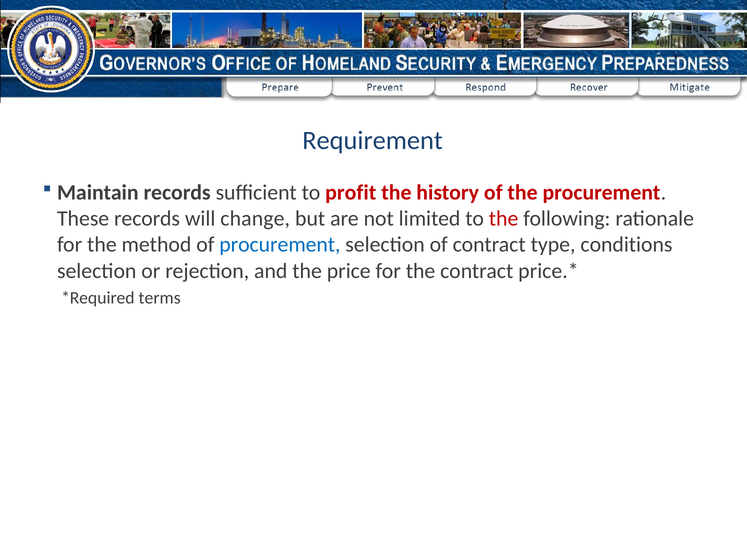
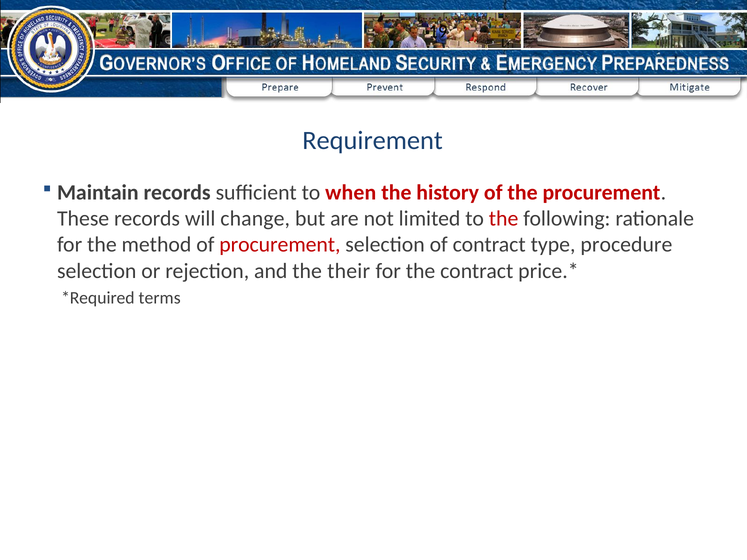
profit: profit -> when
procurement at (280, 245) colour: blue -> red
conditions: conditions -> procedure
price: price -> their
